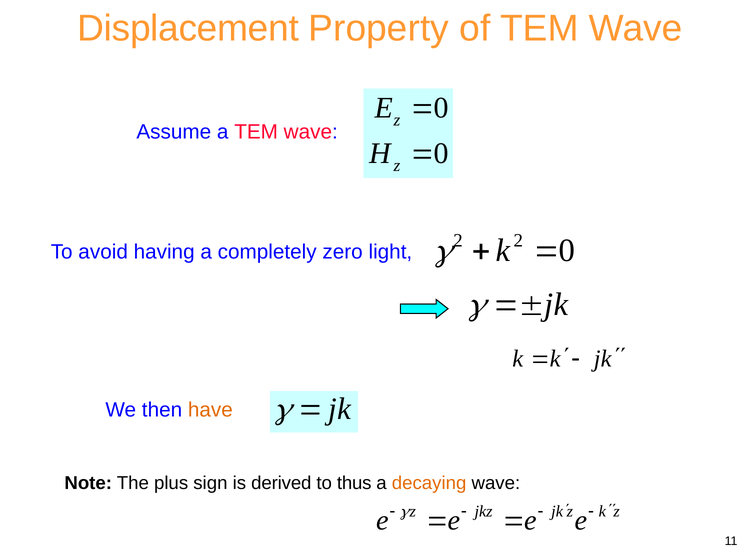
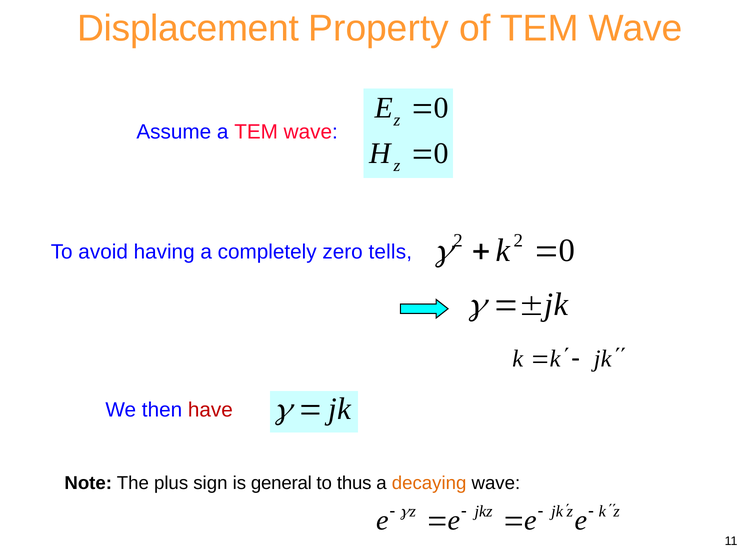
light: light -> tells
have colour: orange -> red
derived: derived -> general
